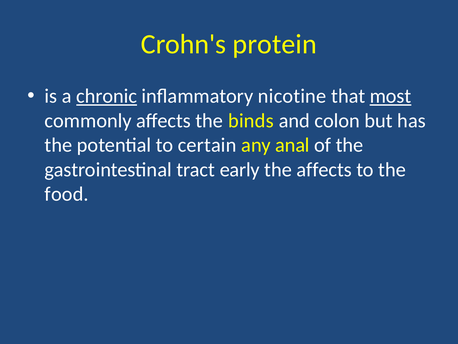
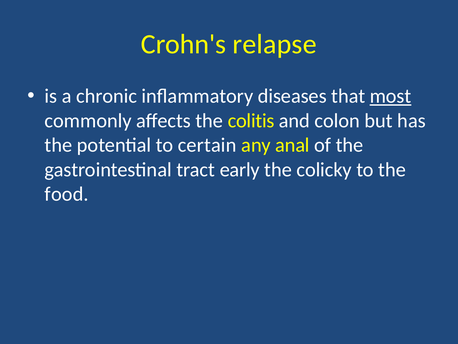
protein: protein -> relapse
chronic underline: present -> none
nicotine: nicotine -> diseases
binds: binds -> colitis
the affects: affects -> colicky
